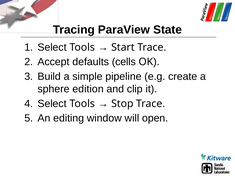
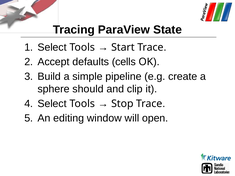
edition: edition -> should
